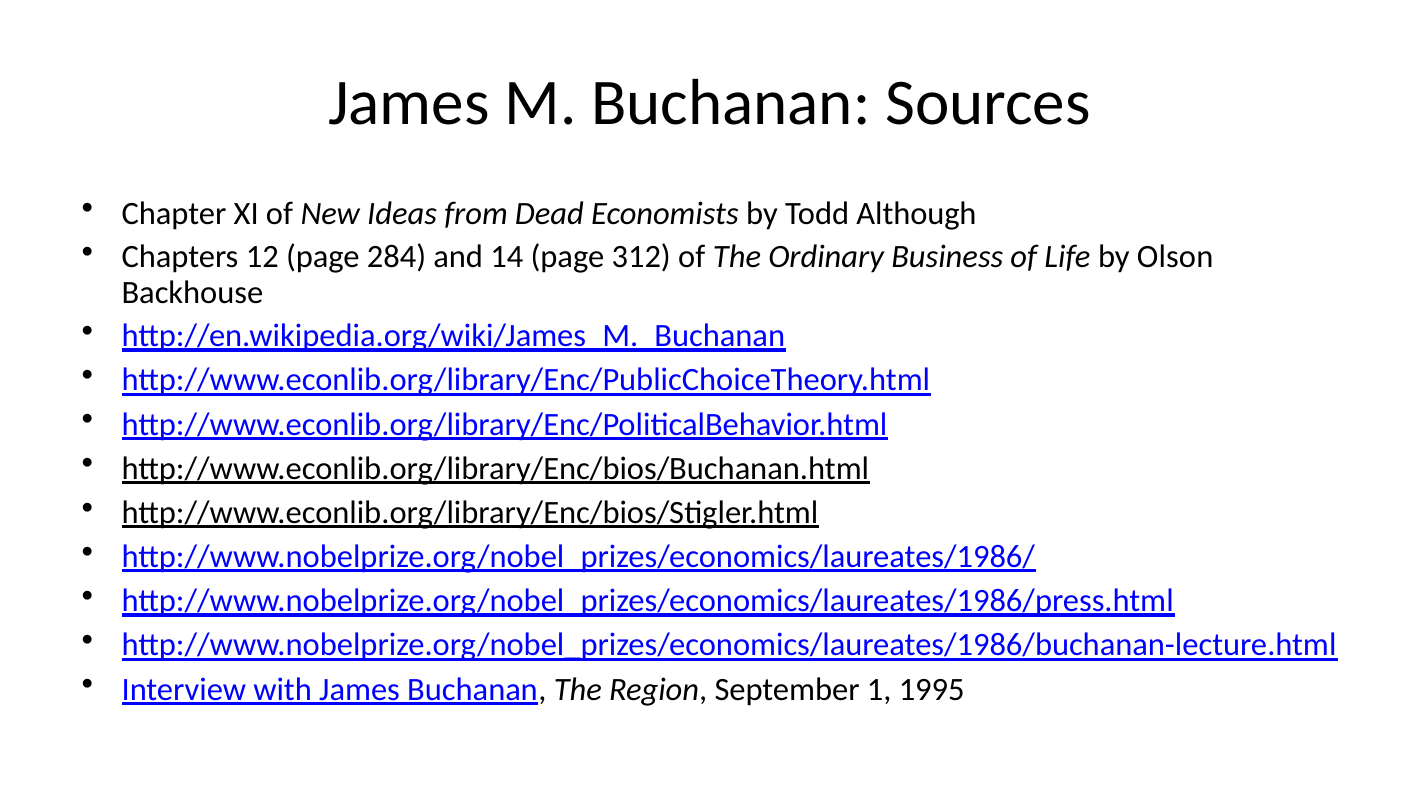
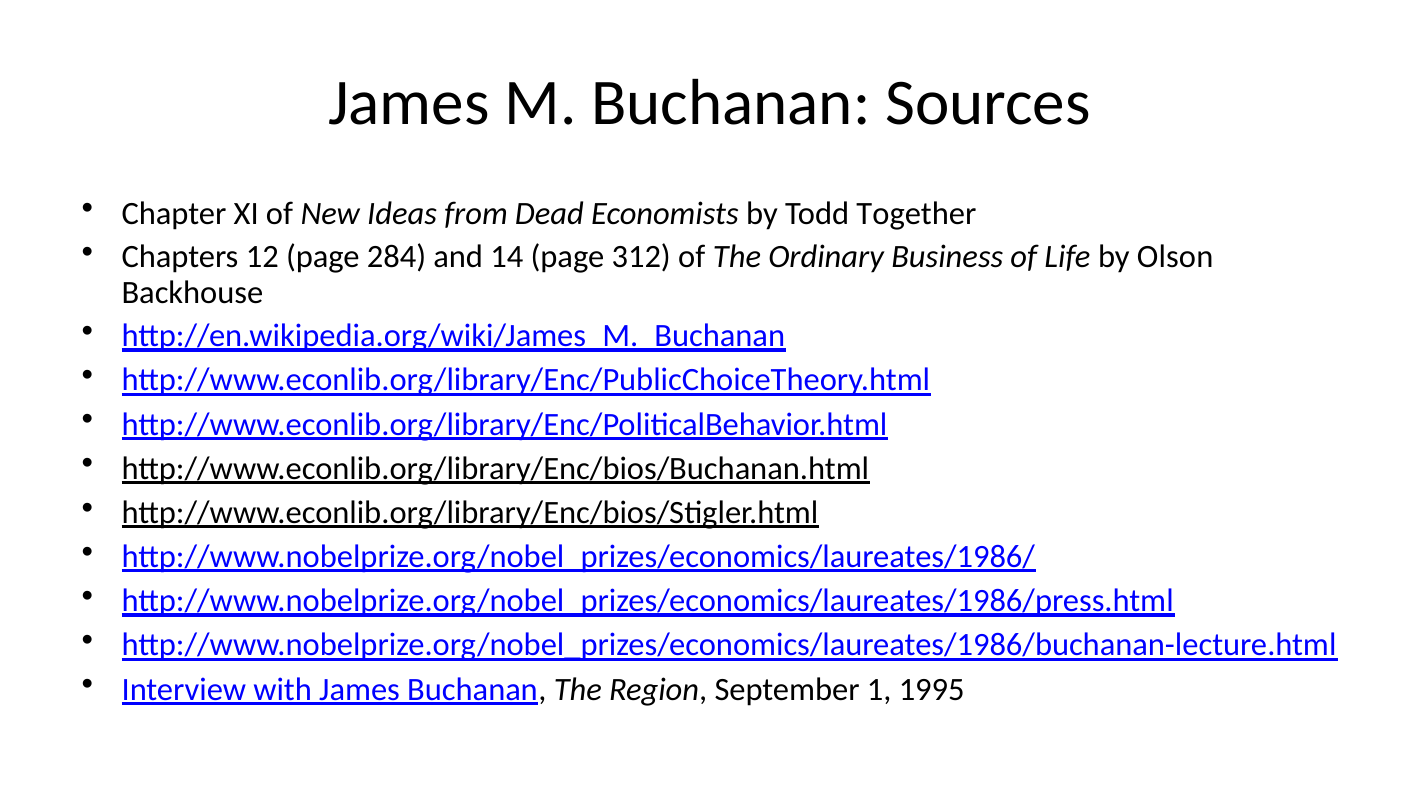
Although: Although -> Together
